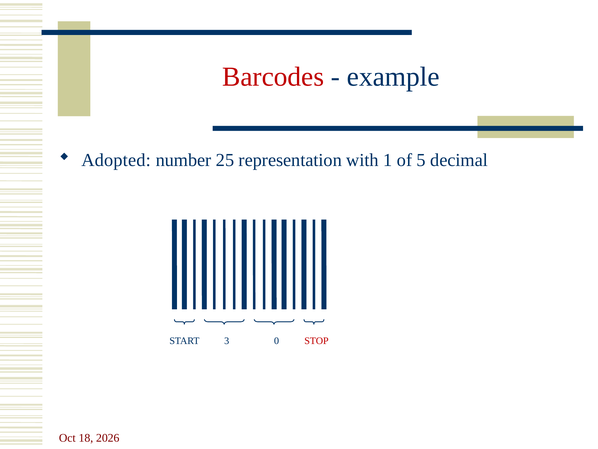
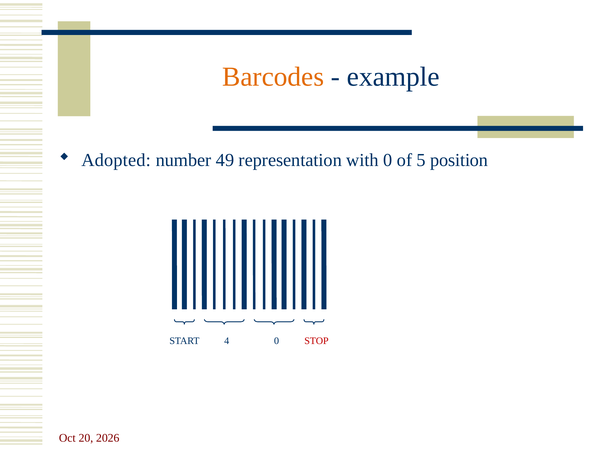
Barcodes colour: red -> orange
25: 25 -> 49
with 1: 1 -> 0
decimal: decimal -> position
3: 3 -> 4
18: 18 -> 20
